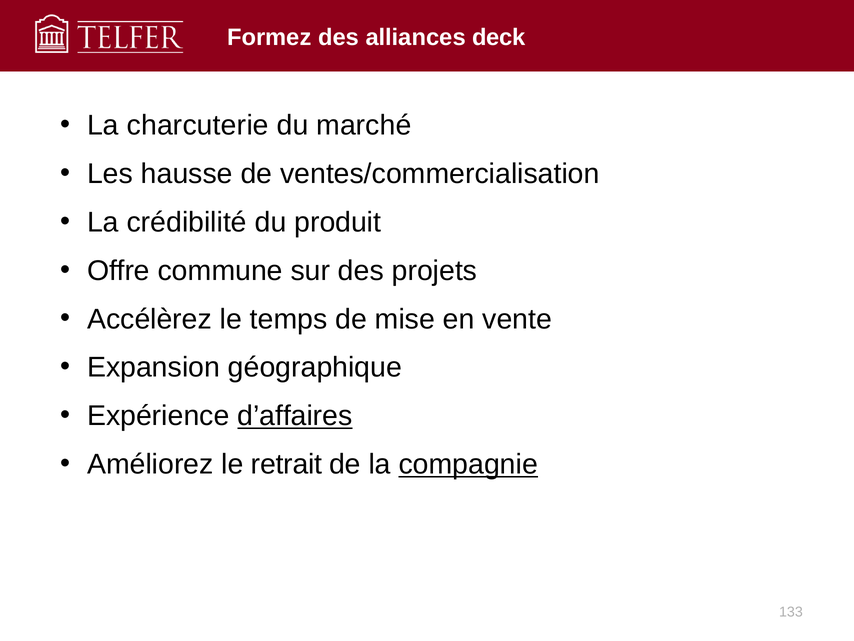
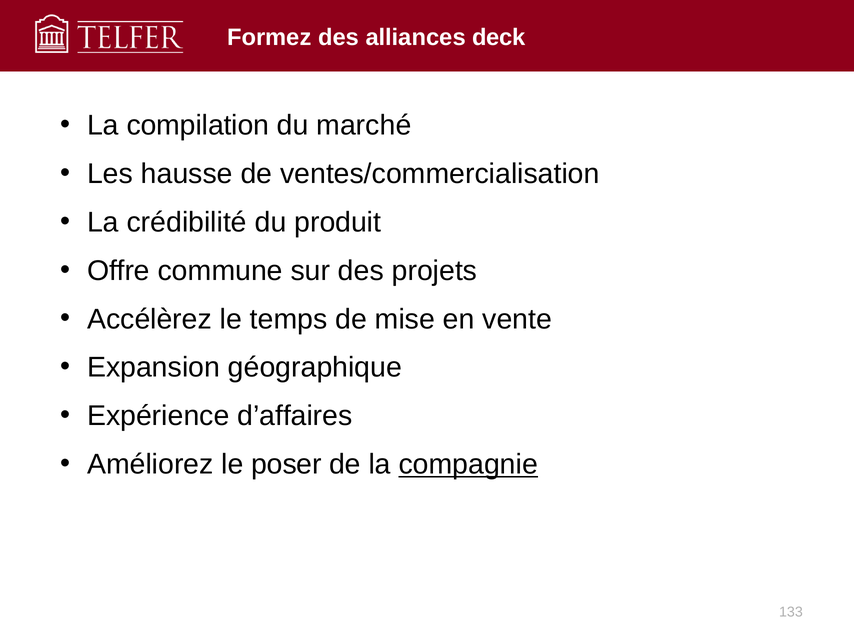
charcuterie: charcuterie -> compilation
d’affaires underline: present -> none
retrait: retrait -> poser
